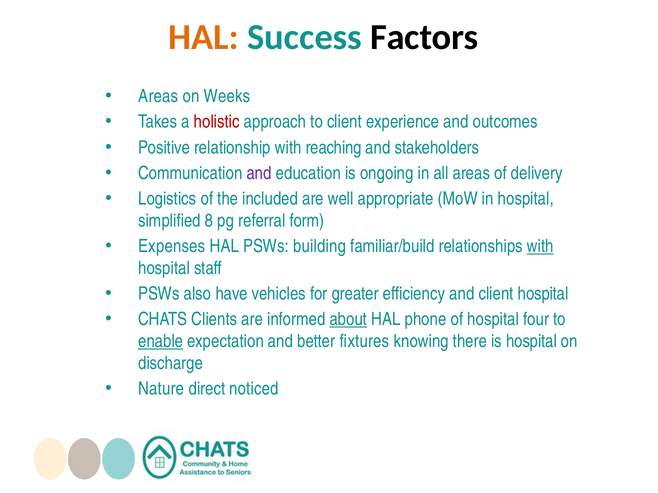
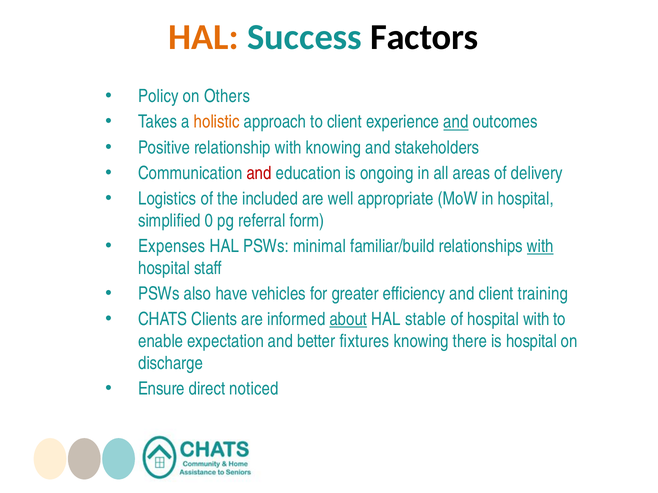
Areas at (158, 96): Areas -> Policy
Weeks: Weeks -> Others
holistic colour: red -> orange
and at (456, 122) underline: none -> present
with reaching: reaching -> knowing
and at (259, 173) colour: purple -> red
8: 8 -> 0
building: building -> minimal
client hospital: hospital -> training
phone: phone -> stable
hospital four: four -> with
enable underline: present -> none
Nature: Nature -> Ensure
